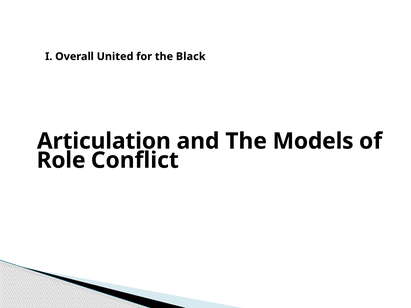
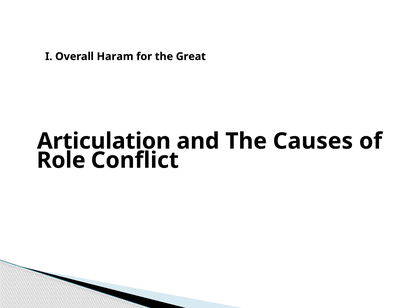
United: United -> Haram
Black: Black -> Great
Models: Models -> Causes
